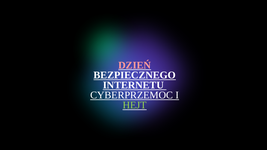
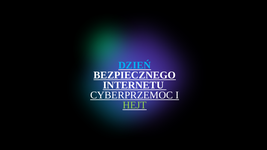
DZIEŃ colour: pink -> light blue
